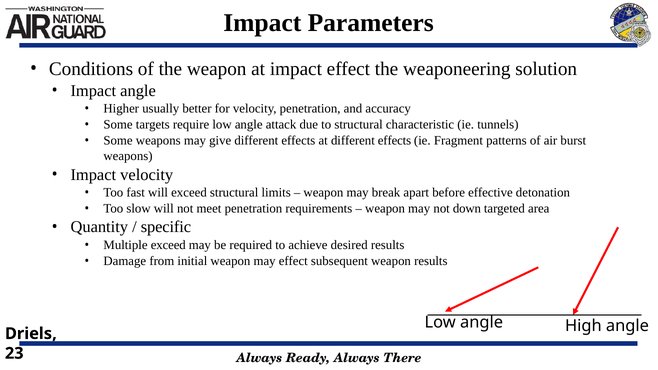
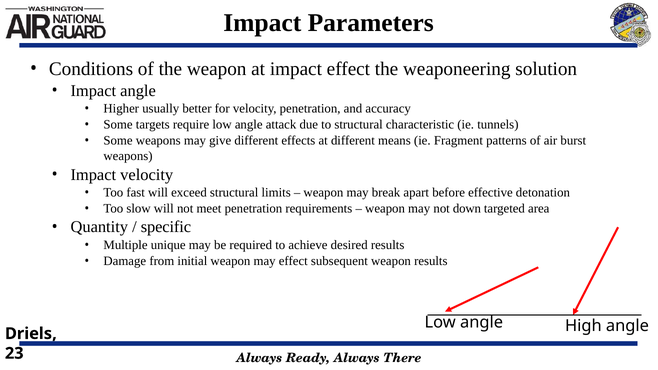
at different effects: effects -> means
Multiple exceed: exceed -> unique
